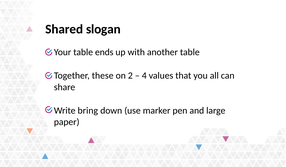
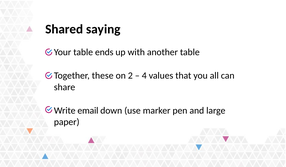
slogan: slogan -> saying
bring: bring -> email
